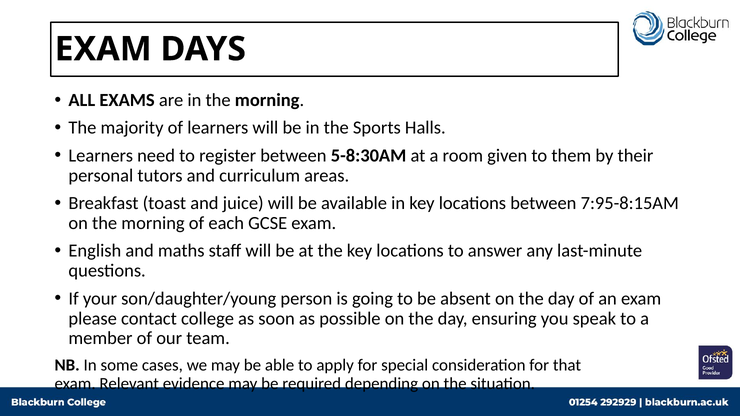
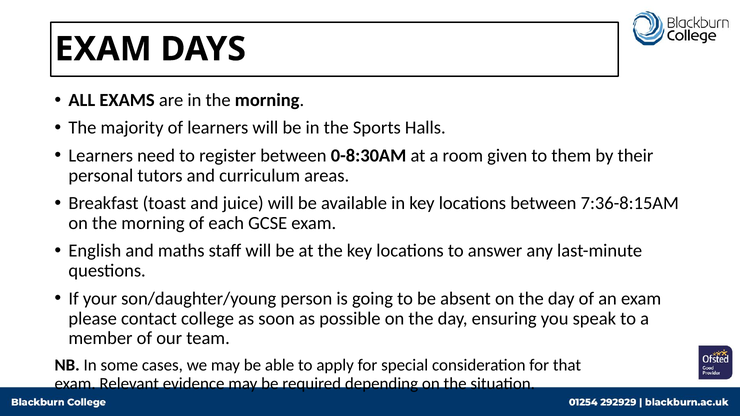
5-8:30AM: 5-8:30AM -> 0-8:30AM
7:95-8:15AM: 7:95-8:15AM -> 7:36-8:15AM
